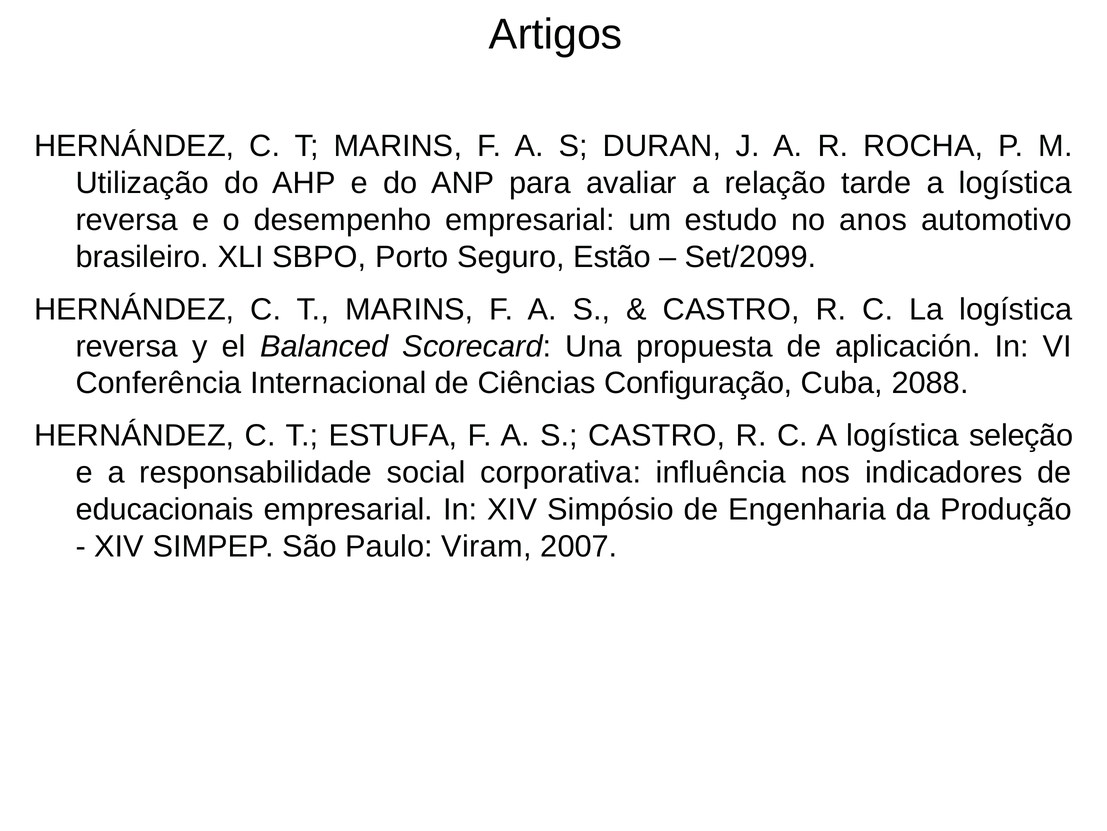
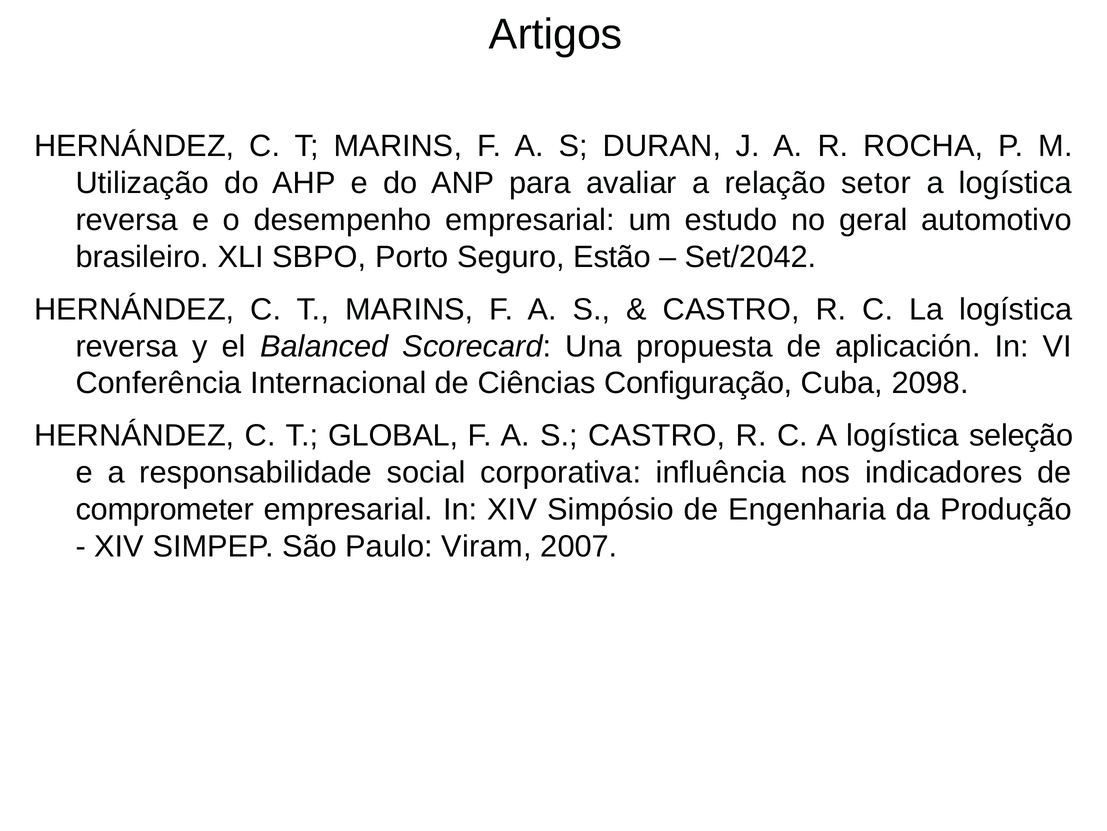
tarde: tarde -> setor
anos: anos -> geral
Set/2099: Set/2099 -> Set/2042
2088: 2088 -> 2098
ESTUFA: ESTUFA -> GLOBAL
educacionais: educacionais -> comprometer
